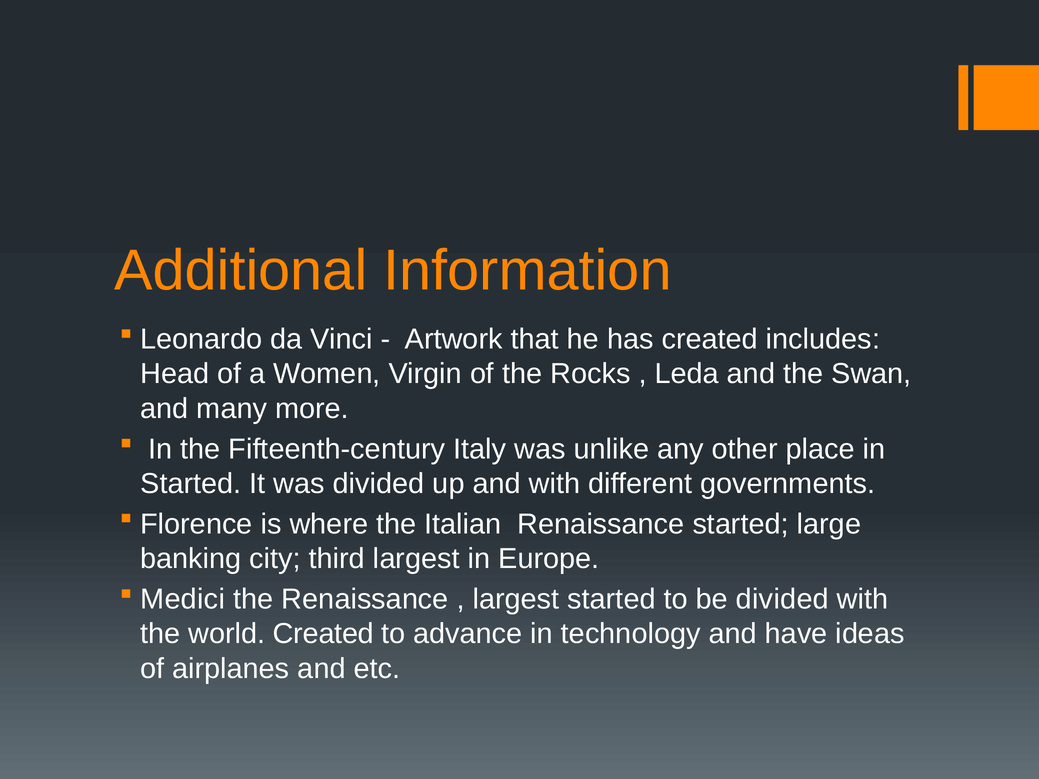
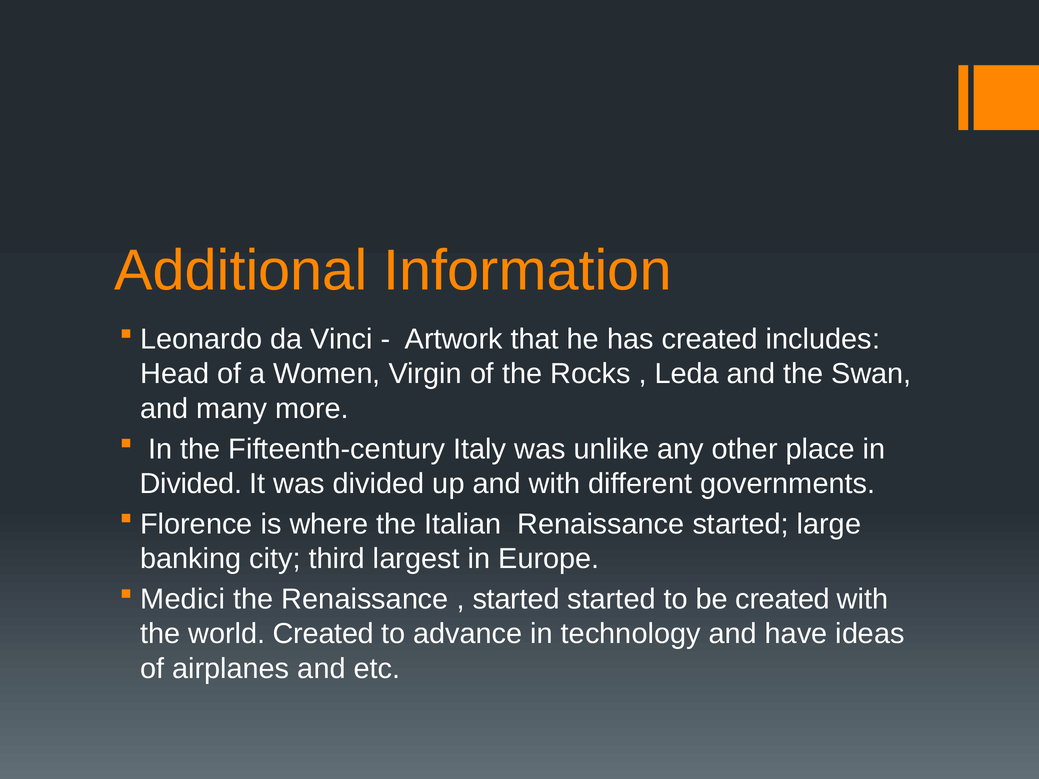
Started at (191, 484): Started -> Divided
largest at (516, 599): largest -> started
be divided: divided -> created
